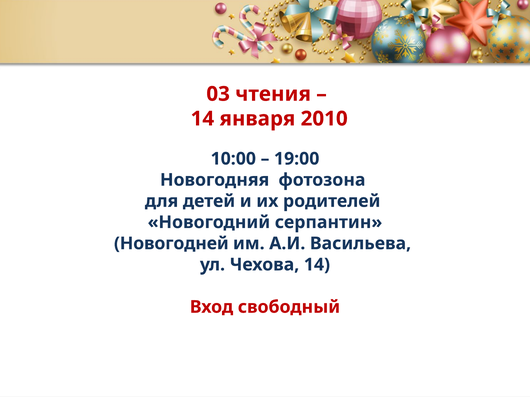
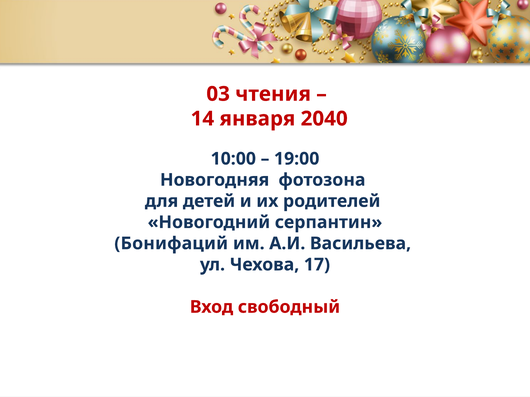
2010: 2010 -> 2040
Новогодней: Новогодней -> Бонифаций
Чехова 14: 14 -> 17
